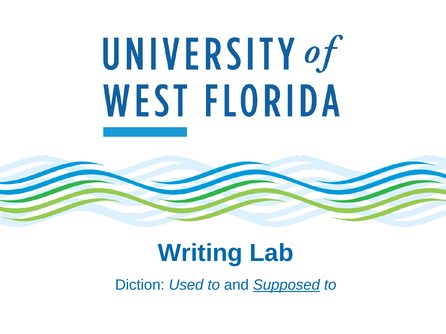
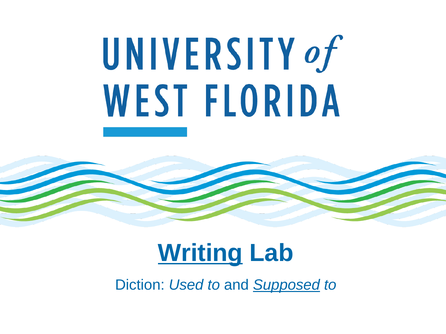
Writing underline: none -> present
